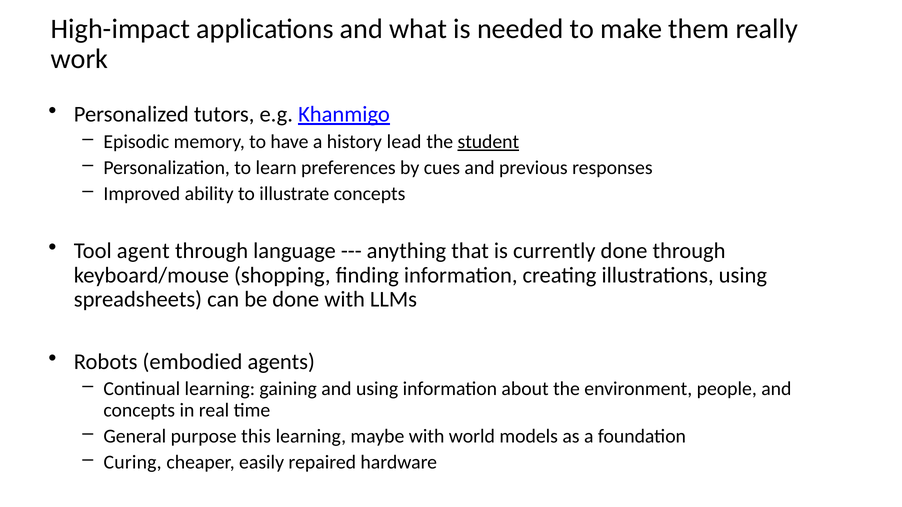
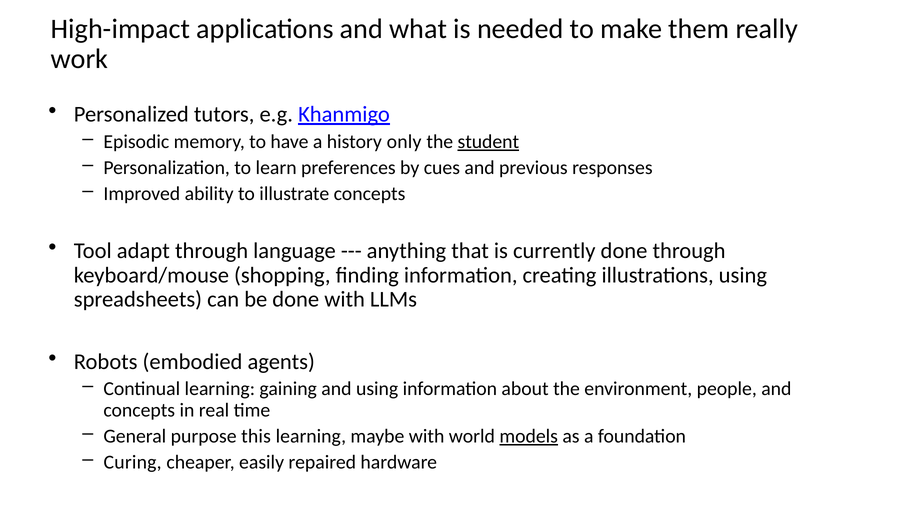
lead: lead -> only
agent: agent -> adapt
models underline: none -> present
